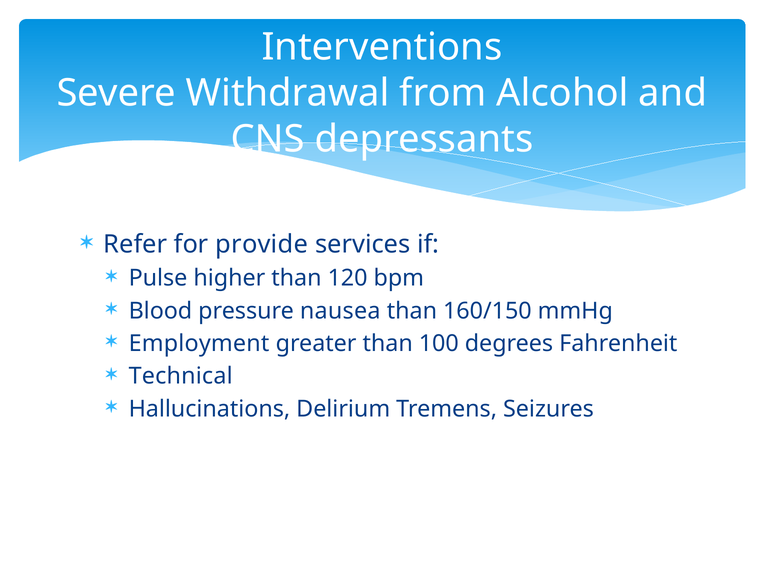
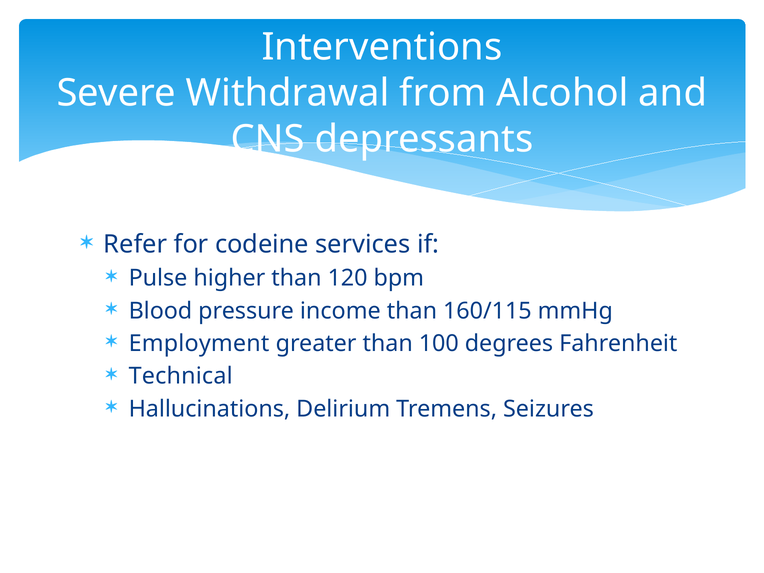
provide: provide -> codeine
nausea: nausea -> income
160/150: 160/150 -> 160/115
